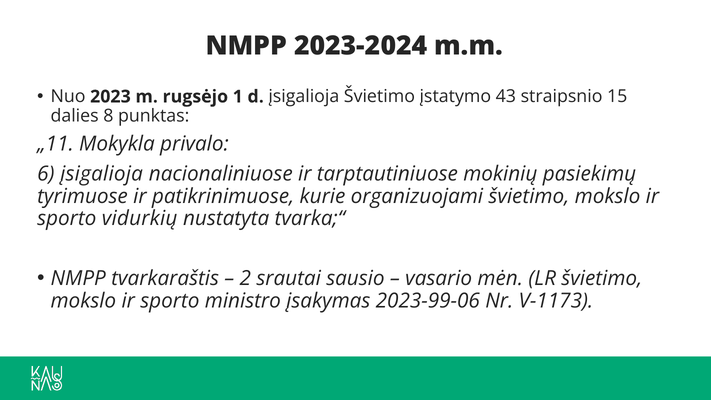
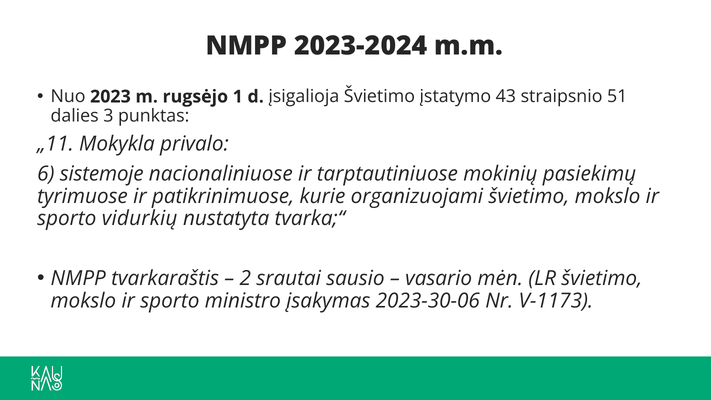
15: 15 -> 51
8: 8 -> 3
6 įsigalioja: įsigalioja -> sistemoje
2023-99-06: 2023-99-06 -> 2023-30-06
